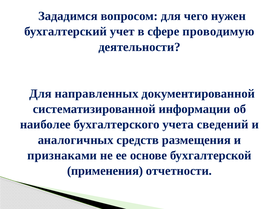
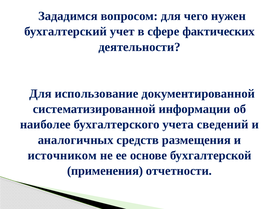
проводимую: проводимую -> фактических
направленных: направленных -> использование
признаками: признаками -> источником
